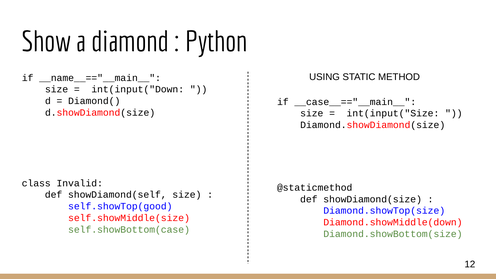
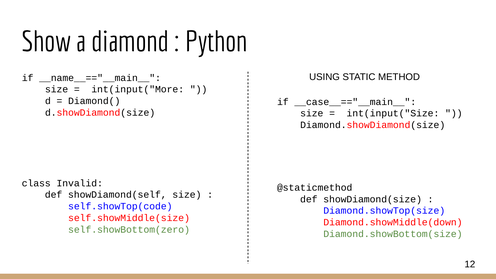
int(input("Down: int(input("Down -> int(input("More
self.showTop(good: self.showTop(good -> self.showTop(code
self.showBottom(case: self.showBottom(case -> self.showBottom(zero
